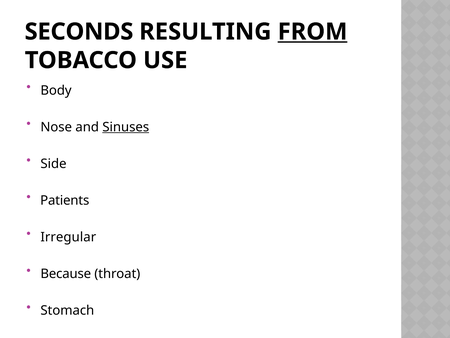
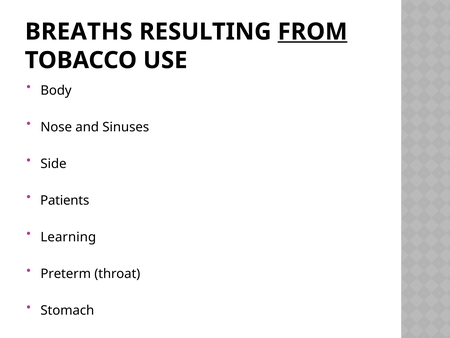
SECONDS: SECONDS -> BREATHS
Sinuses underline: present -> none
Irregular: Irregular -> Learning
Because: Because -> Preterm
